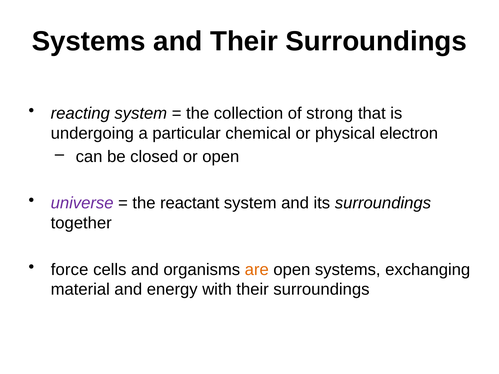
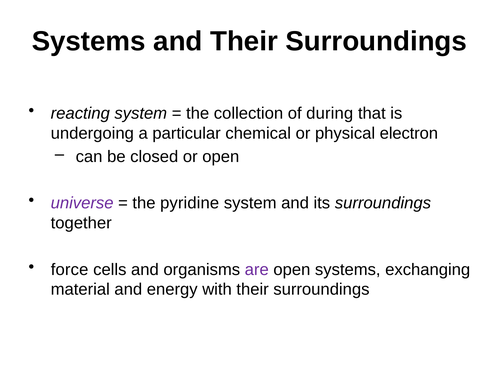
strong: strong -> during
reactant: reactant -> pyridine
are colour: orange -> purple
